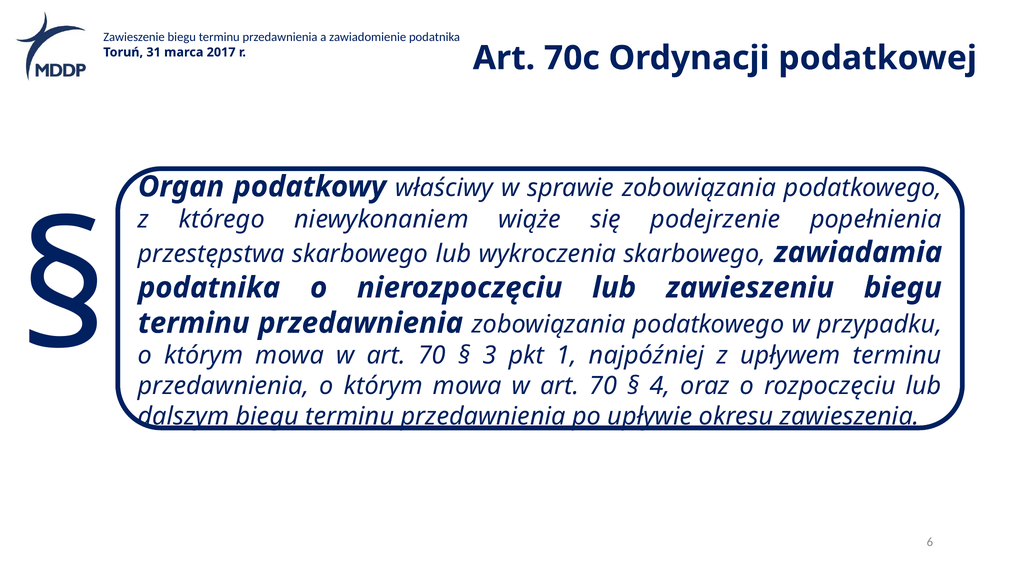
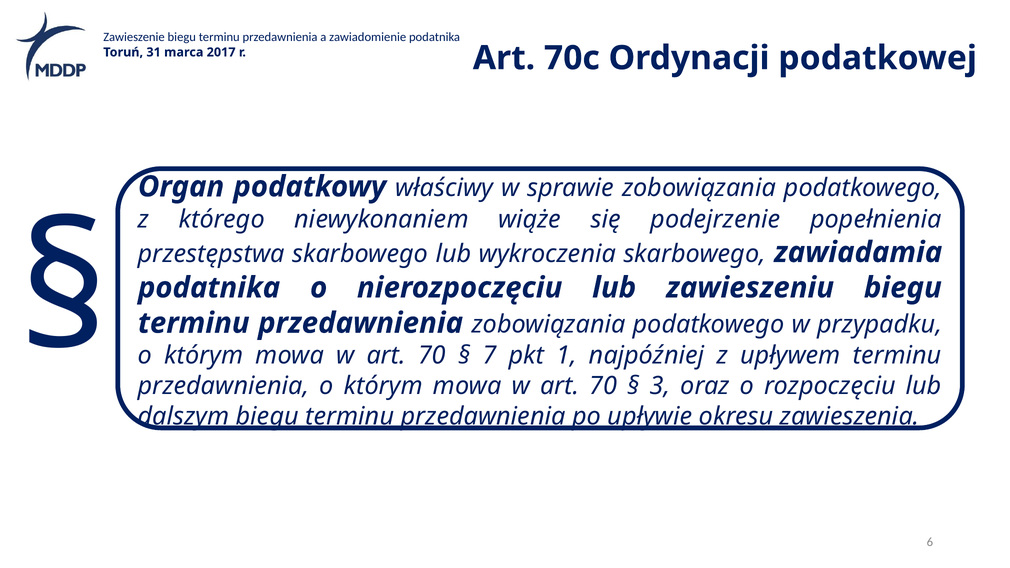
3: 3 -> 7
4: 4 -> 3
